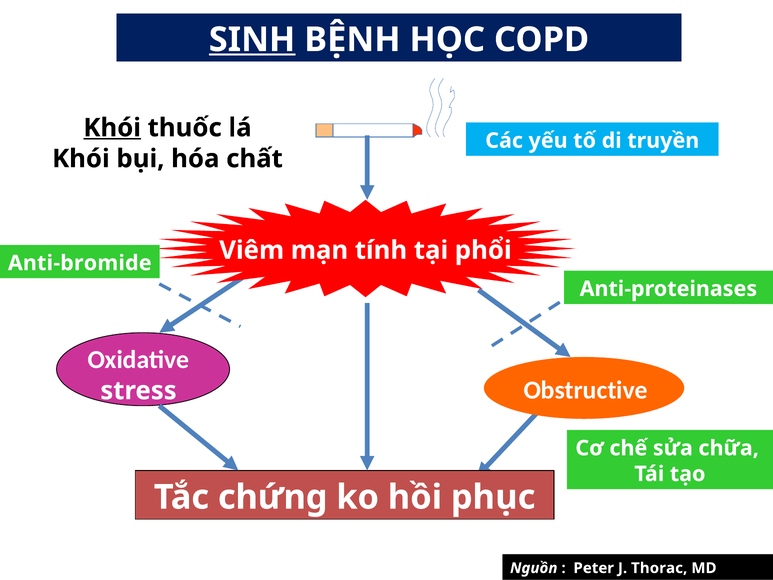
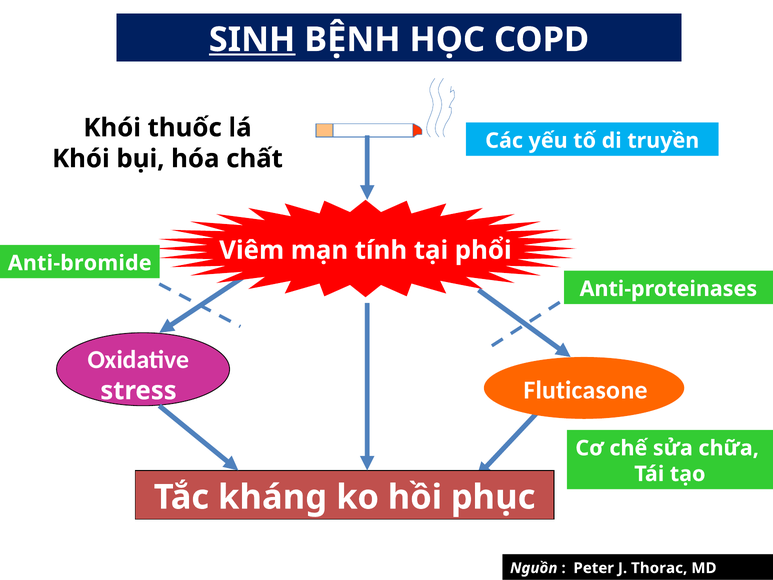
Khói at (112, 128) underline: present -> none
Obstructive: Obstructive -> Fluticasone
chứng: chứng -> kháng
